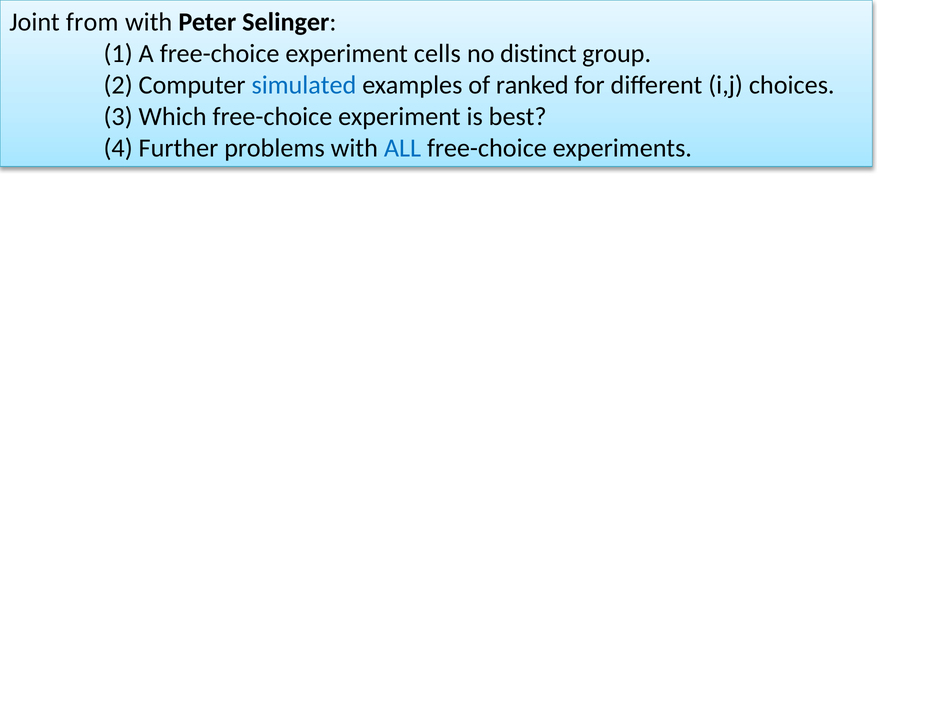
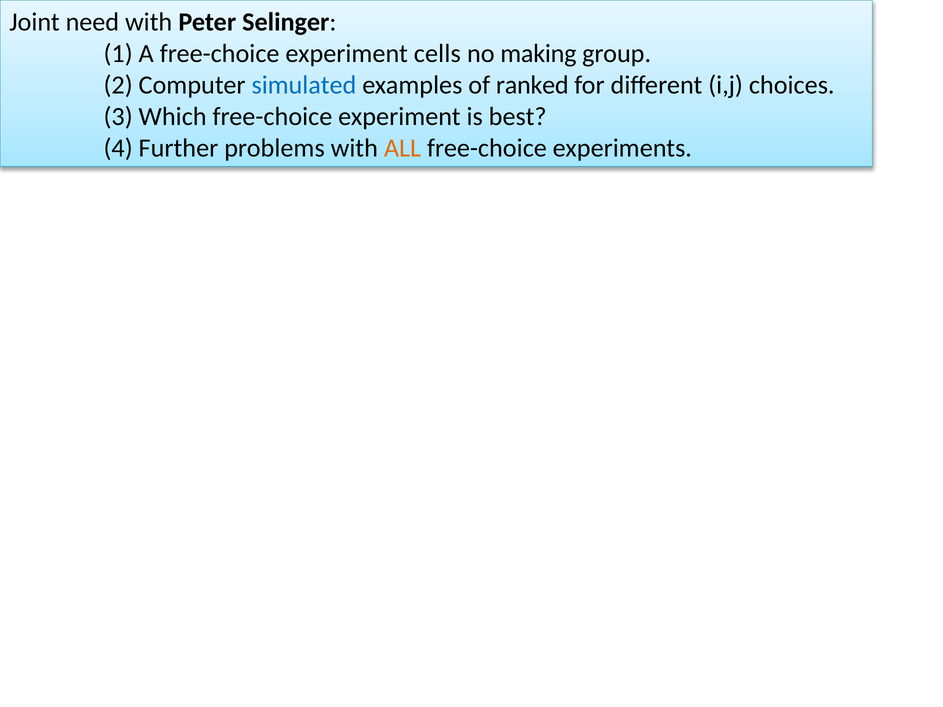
from: from -> need
distinct: distinct -> making
ALL colour: blue -> orange
